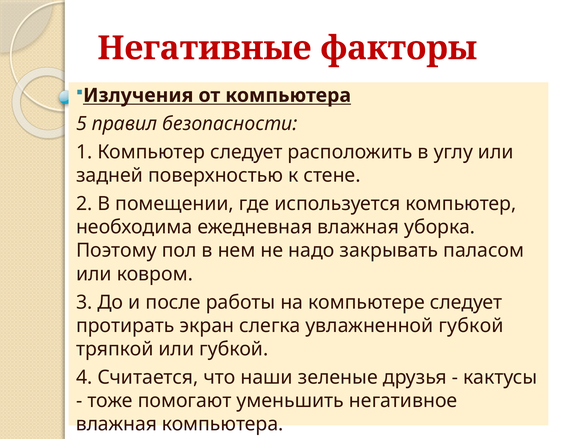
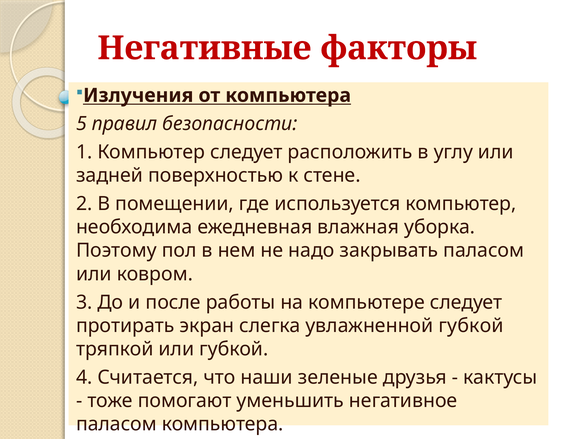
влажная at (116, 424): влажная -> паласом
